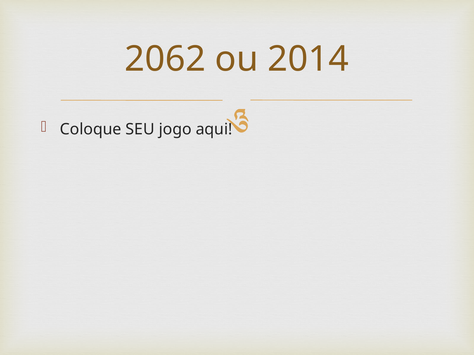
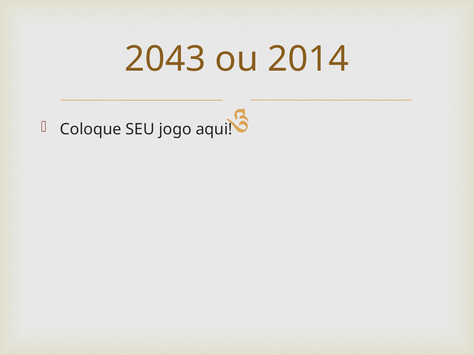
2062: 2062 -> 2043
